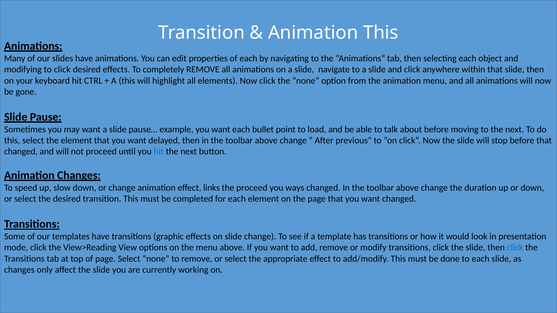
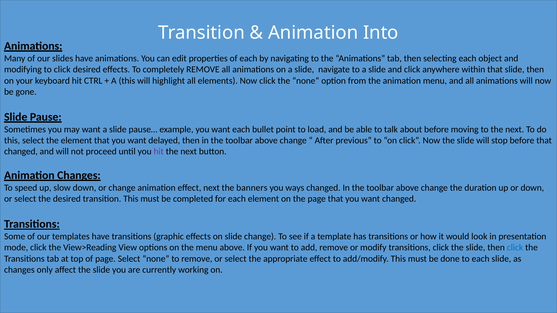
Animation This: This -> Into
hit at (159, 152) colour: blue -> purple
effect links: links -> next
the proceed: proceed -> banners
